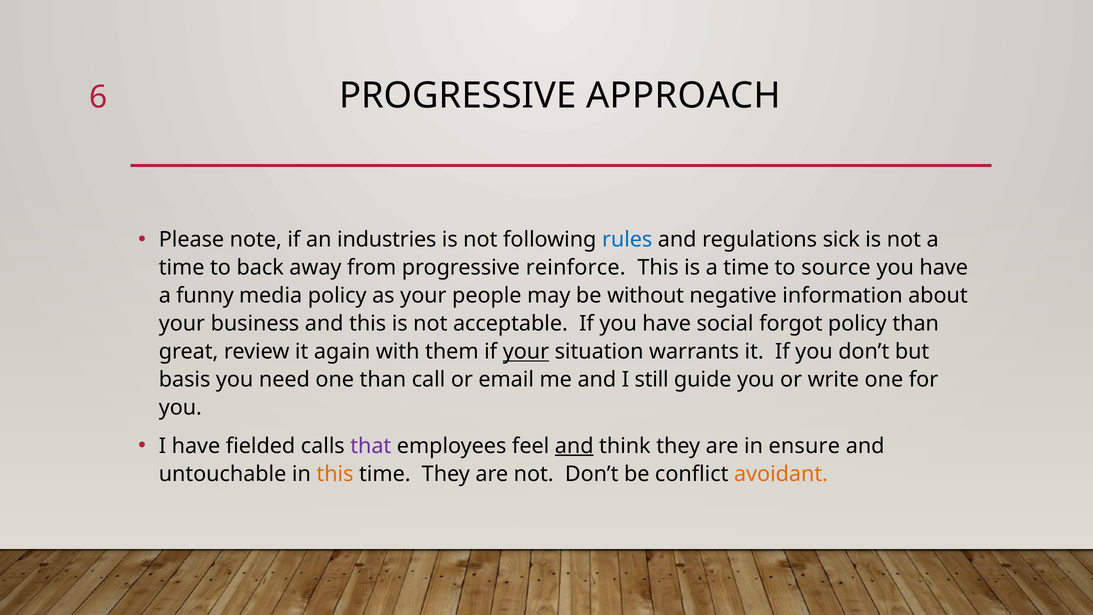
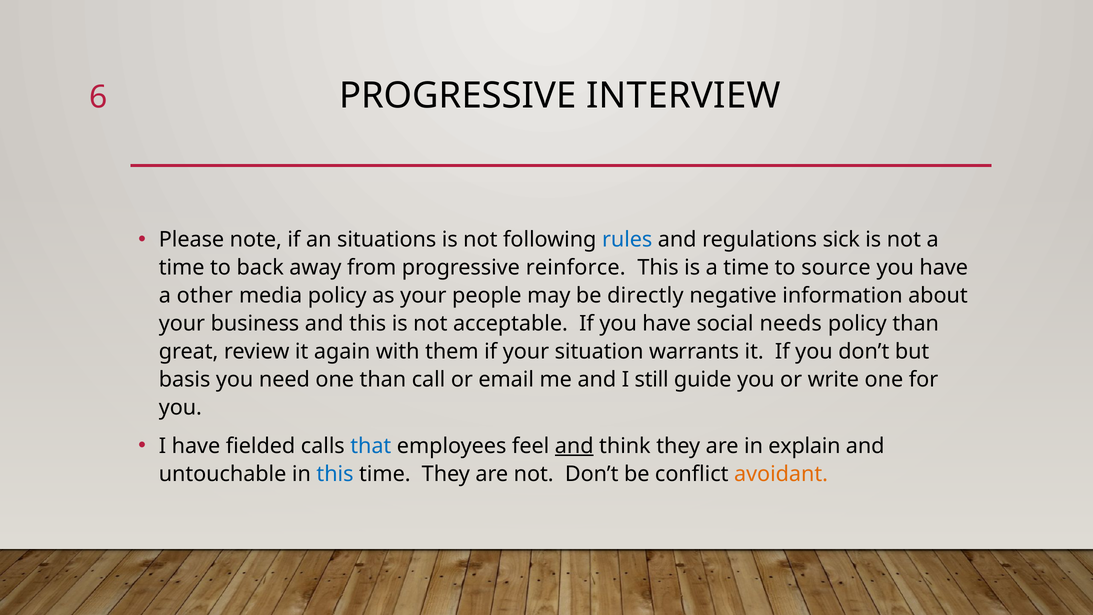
APPROACH: APPROACH -> INTERVIEW
industries: industries -> situations
funny: funny -> other
without: without -> directly
forgot: forgot -> needs
your at (526, 352) underline: present -> none
that colour: purple -> blue
ensure: ensure -> explain
this at (335, 474) colour: orange -> blue
